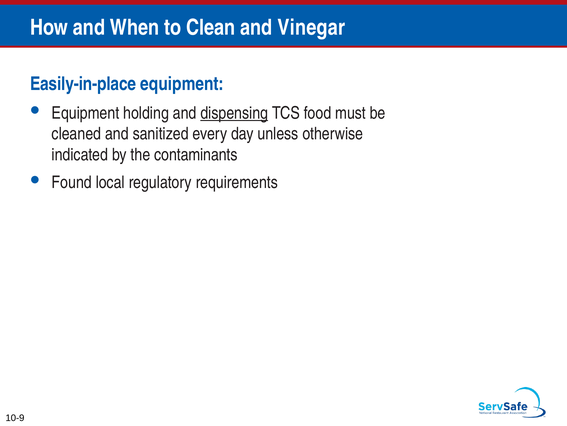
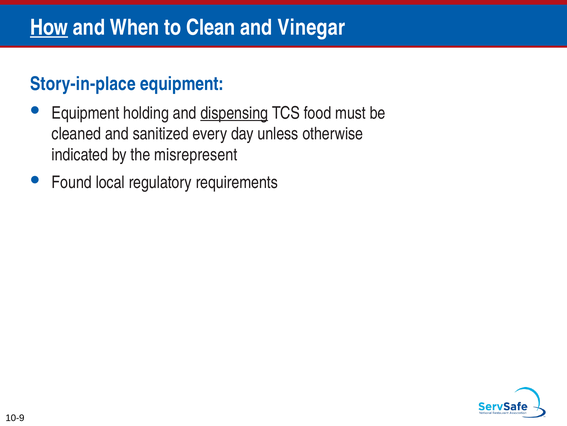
How underline: none -> present
Easily-in-place: Easily-in-place -> Story-in-place
contaminants: contaminants -> misrepresent
